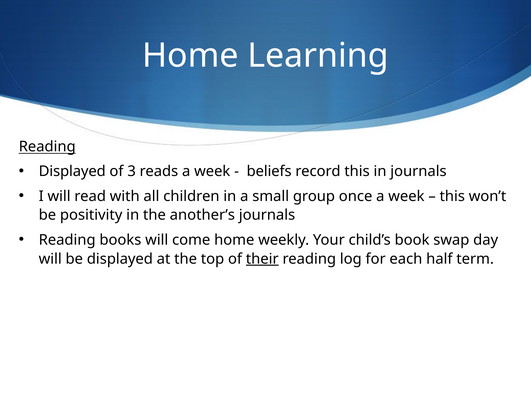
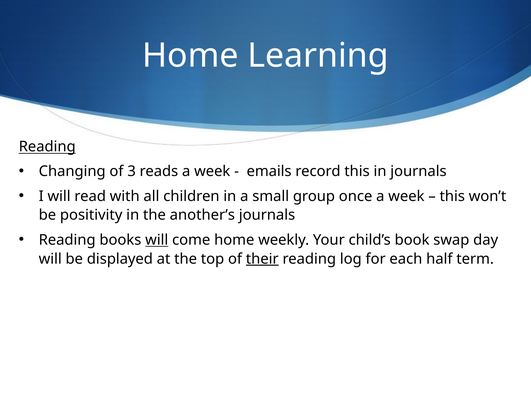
Displayed at (72, 171): Displayed -> Changing
beliefs: beliefs -> emails
will at (157, 240) underline: none -> present
